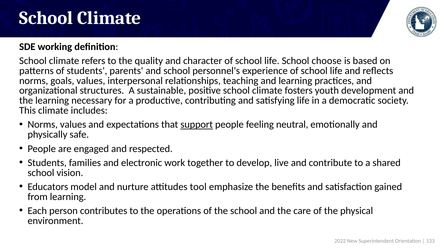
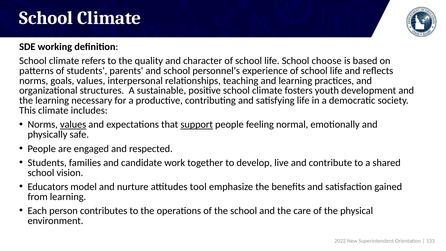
values at (73, 125) underline: none -> present
neutral: neutral -> normal
electronic: electronic -> candidate
